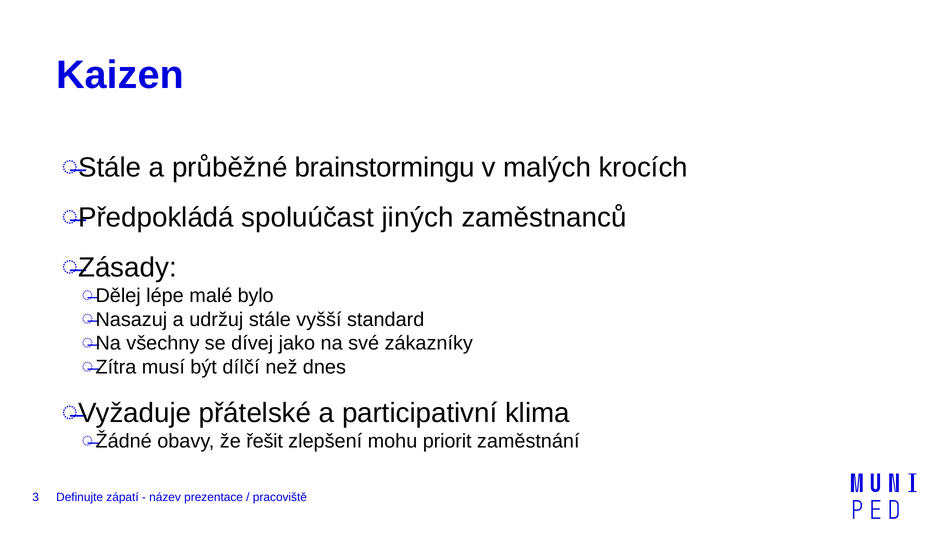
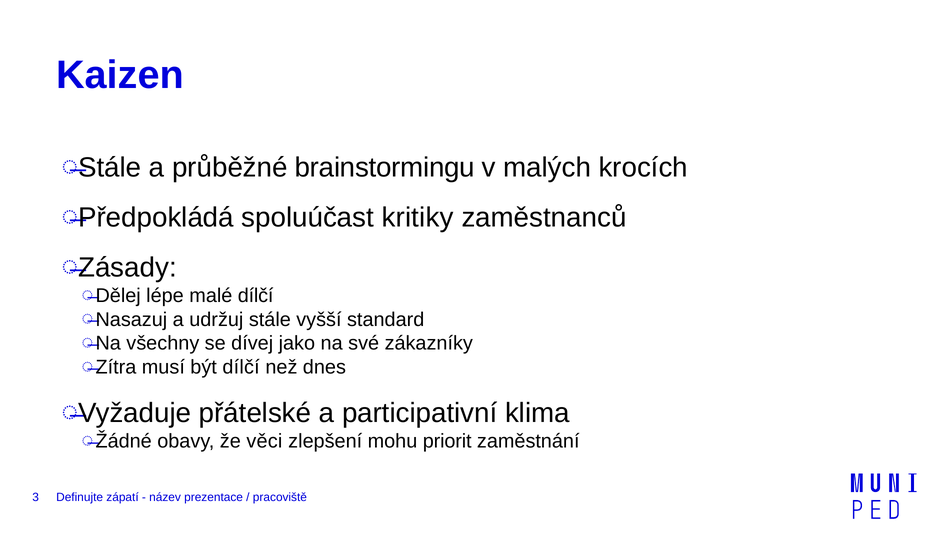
jiných: jiných -> kritiky
malé bylo: bylo -> dílčí
řešit: řešit -> věci
